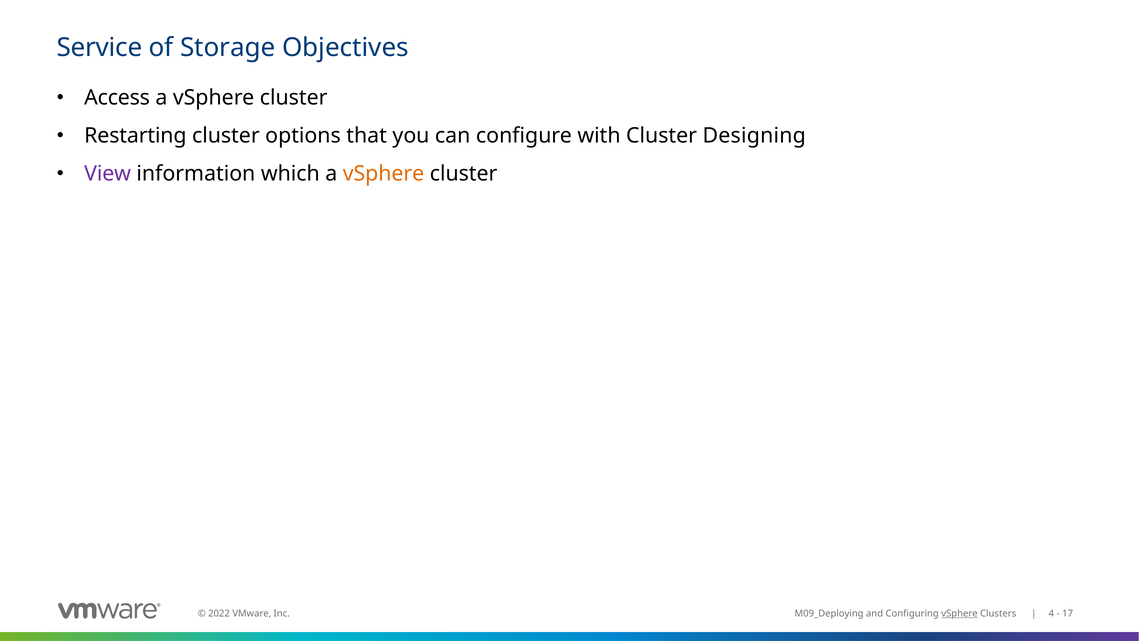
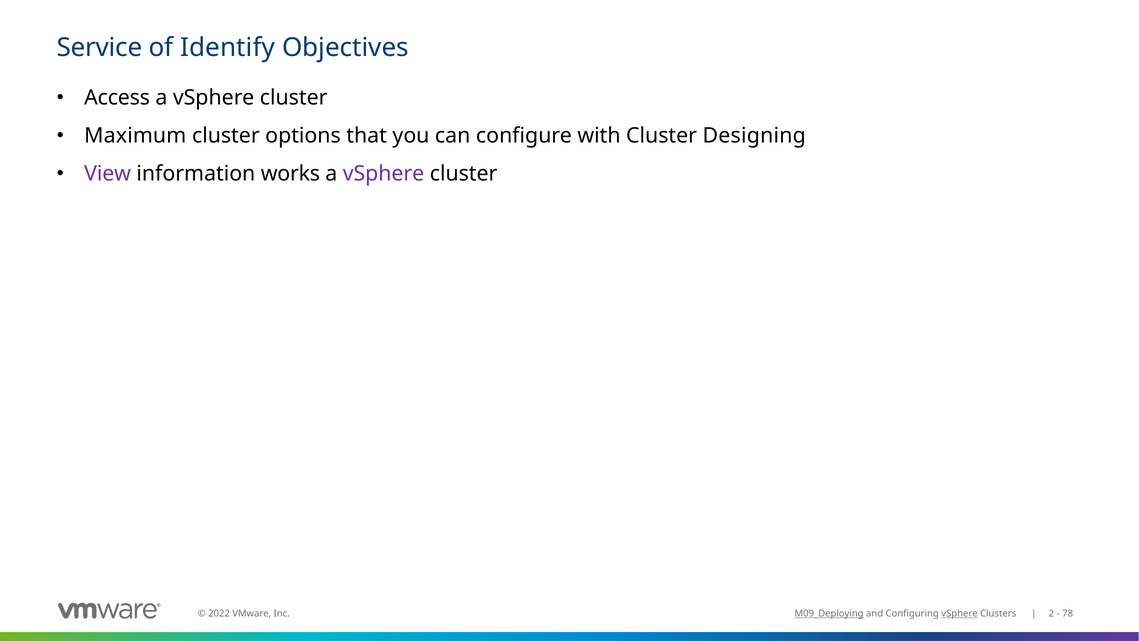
Storage: Storage -> Identify
Restarting: Restarting -> Maximum
which: which -> works
vSphere at (384, 174) colour: orange -> purple
M09_Deploying underline: none -> present
4: 4 -> 2
17: 17 -> 78
